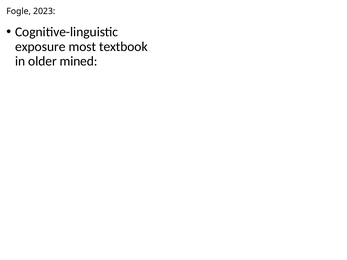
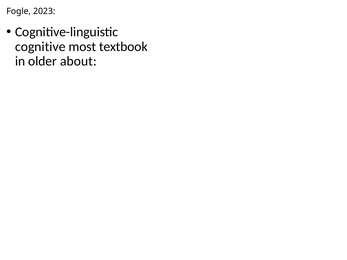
exposure: exposure -> cognitive
mined: mined -> about
